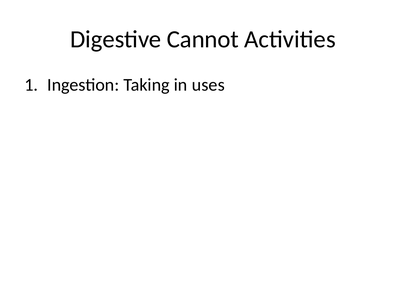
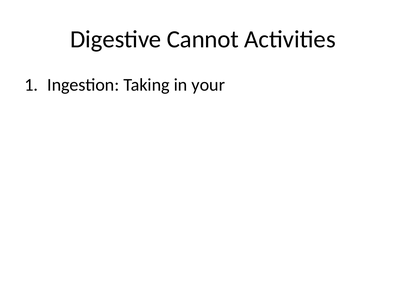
uses: uses -> your
